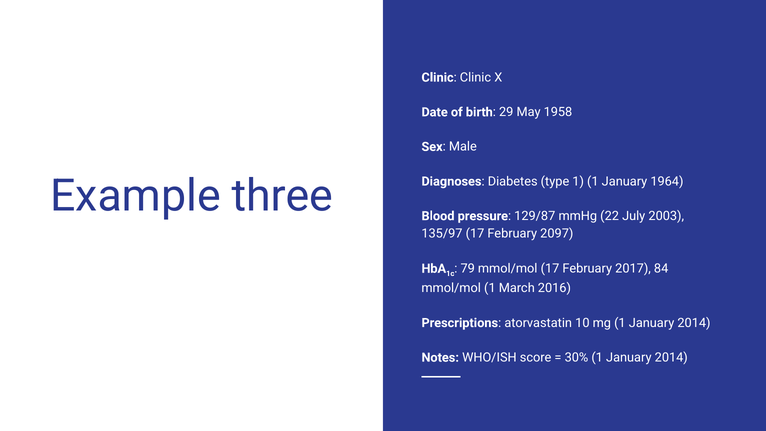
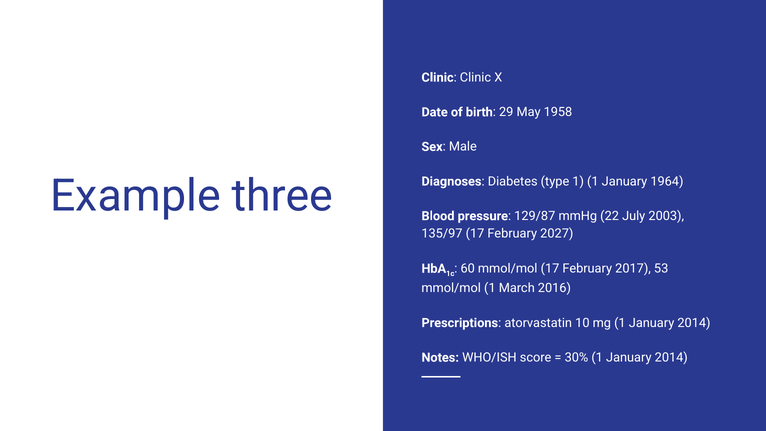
2097: 2097 -> 2027
79: 79 -> 60
84: 84 -> 53
